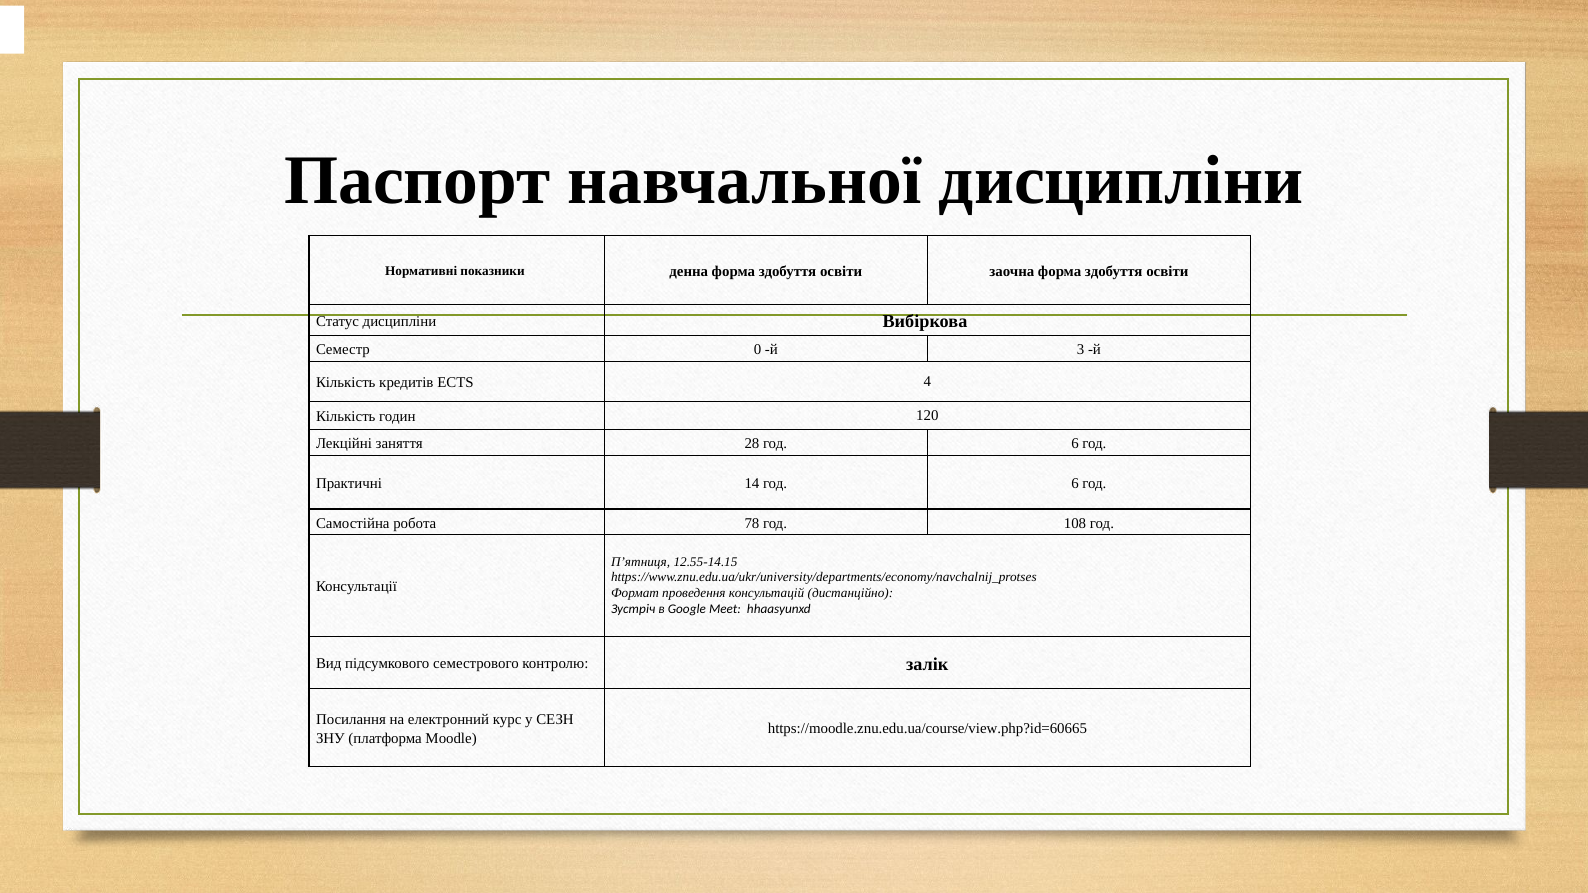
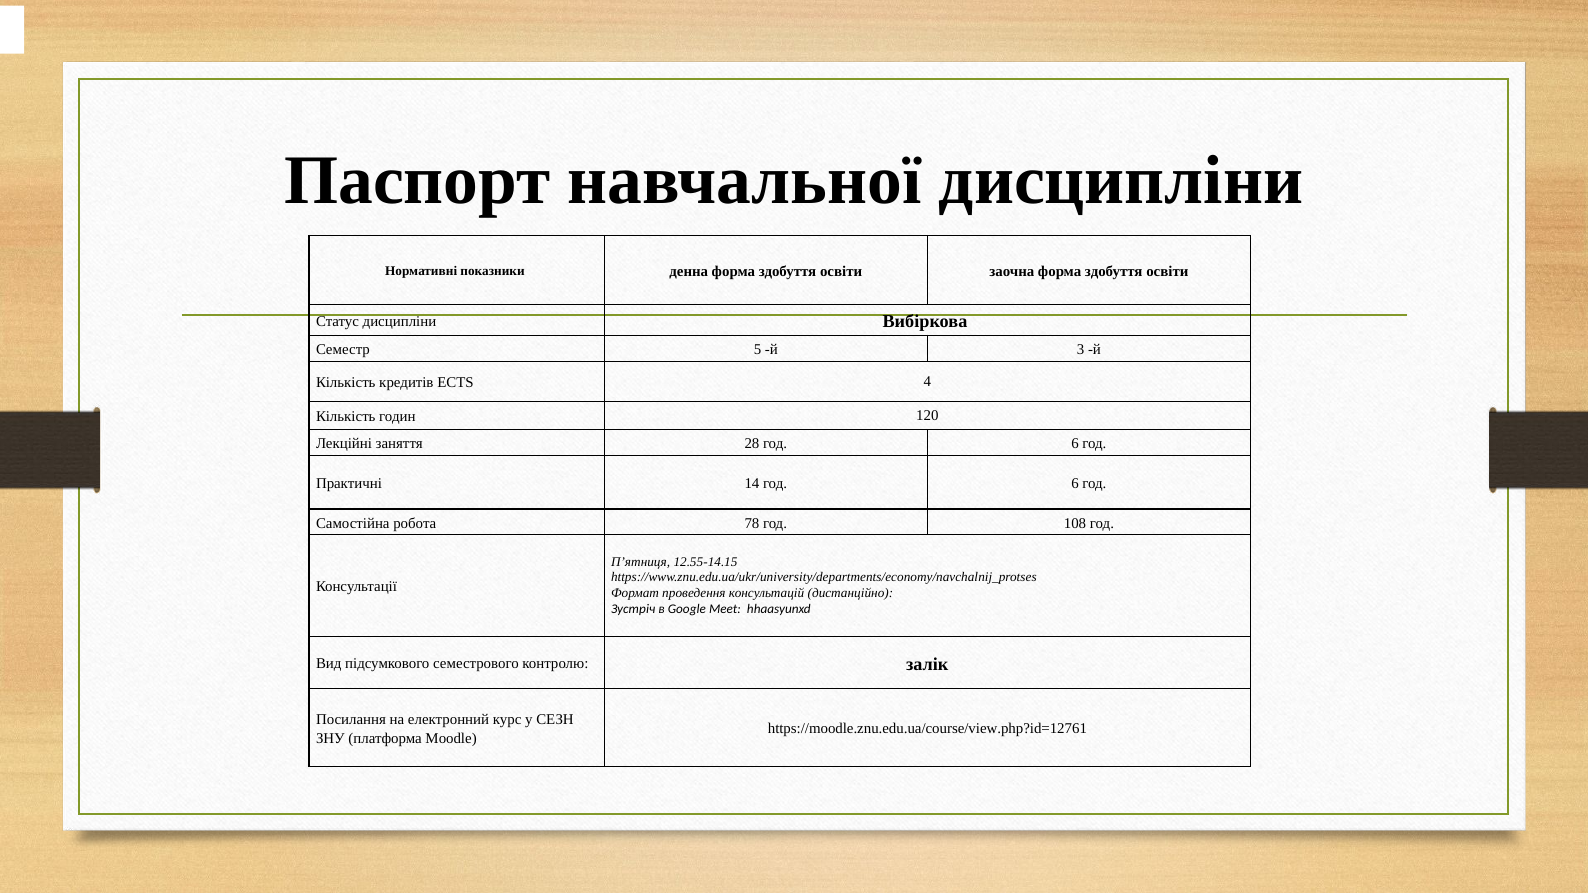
0: 0 -> 5
https://moodle.znu.edu.ua/course/view.php?id=60665: https://moodle.znu.edu.ua/course/view.php?id=60665 -> https://moodle.znu.edu.ua/course/view.php?id=12761
